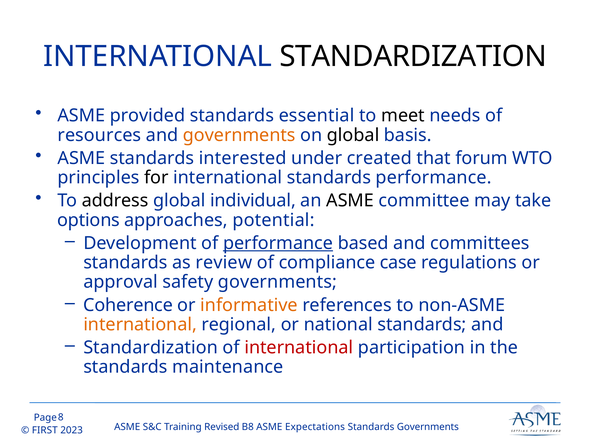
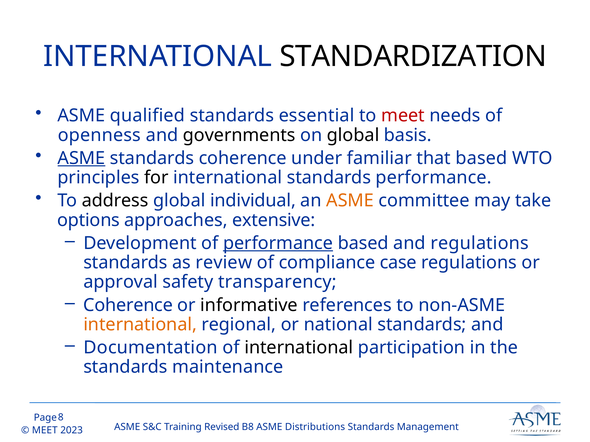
provided: provided -> qualified
meet at (403, 116) colour: black -> red
resources: resources -> openness
governments at (239, 135) colour: orange -> black
ASME at (81, 158) underline: none -> present
standards interested: interested -> coherence
created: created -> familiar
that forum: forum -> based
ASME at (350, 201) colour: black -> orange
potential: potential -> extensive
and committees: committees -> regulations
safety governments: governments -> transparency
informative colour: orange -> black
Standardization at (151, 348): Standardization -> Documentation
international at (299, 348) colour: red -> black
FIRST at (45, 431): FIRST -> MEET
Expectations: Expectations -> Distributions
Standards Governments: Governments -> Management
